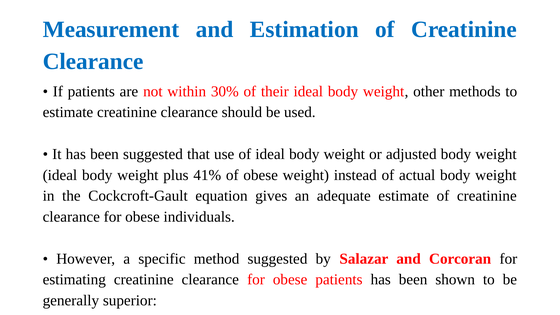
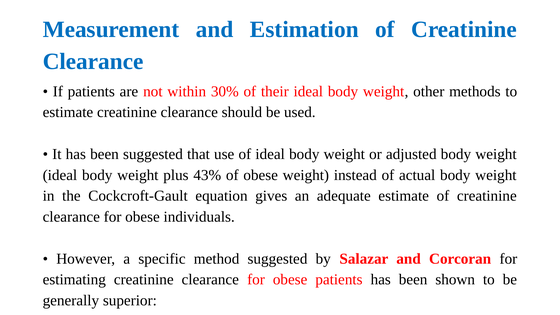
41%: 41% -> 43%
